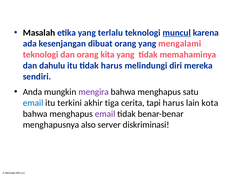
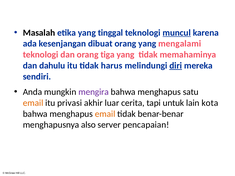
terlalu: terlalu -> tinggal
kita: kita -> tiga
diri underline: none -> present
email at (33, 103) colour: blue -> orange
terkini: terkini -> privasi
tiga: tiga -> luar
tapi harus: harus -> untuk
email at (105, 114) colour: purple -> orange
diskriminasi: diskriminasi -> pencapaian
